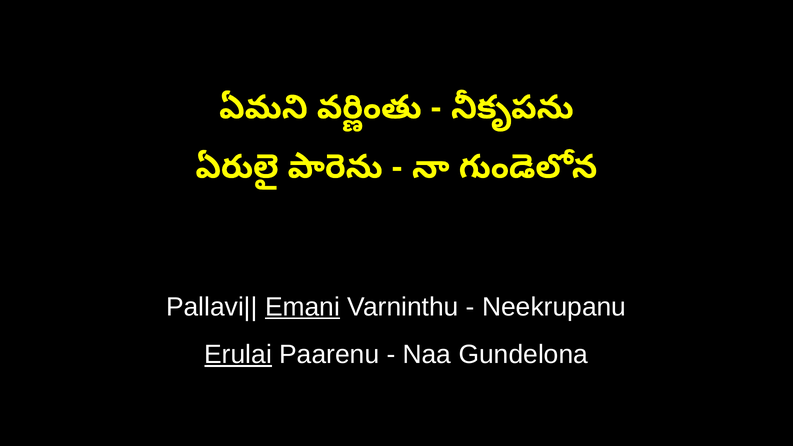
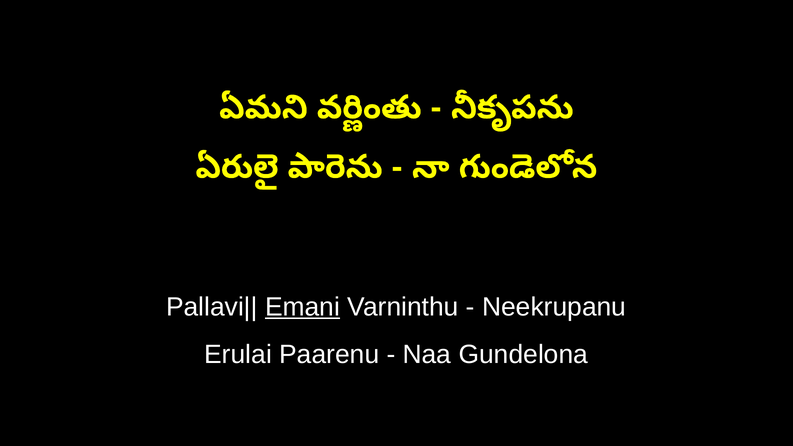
Erulai underline: present -> none
